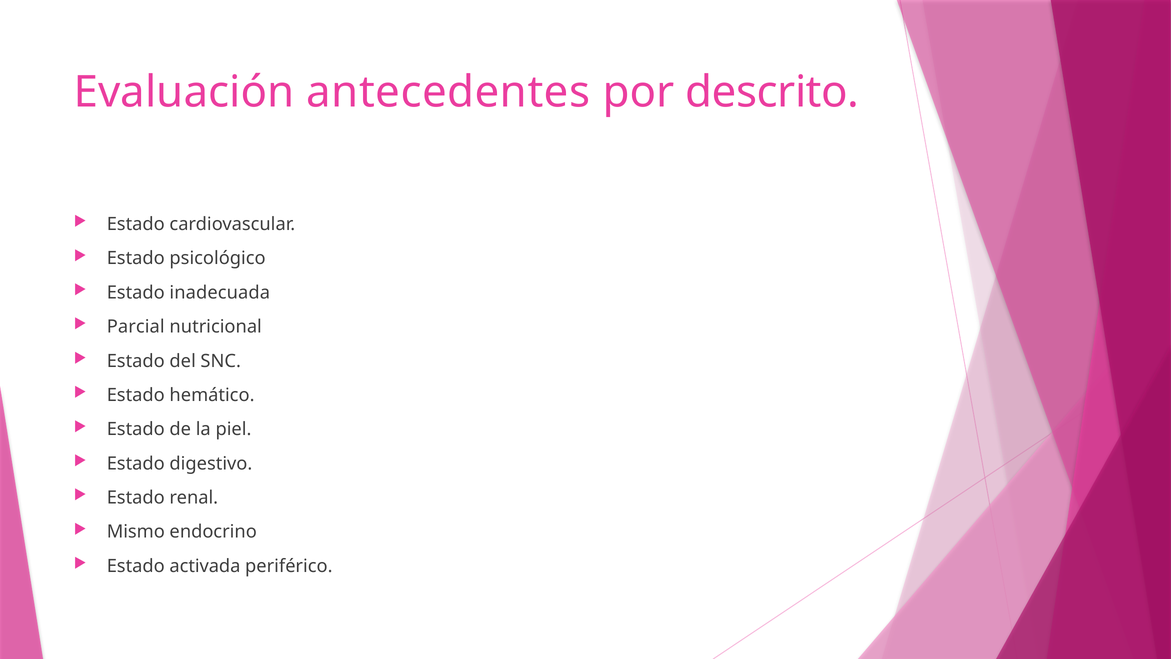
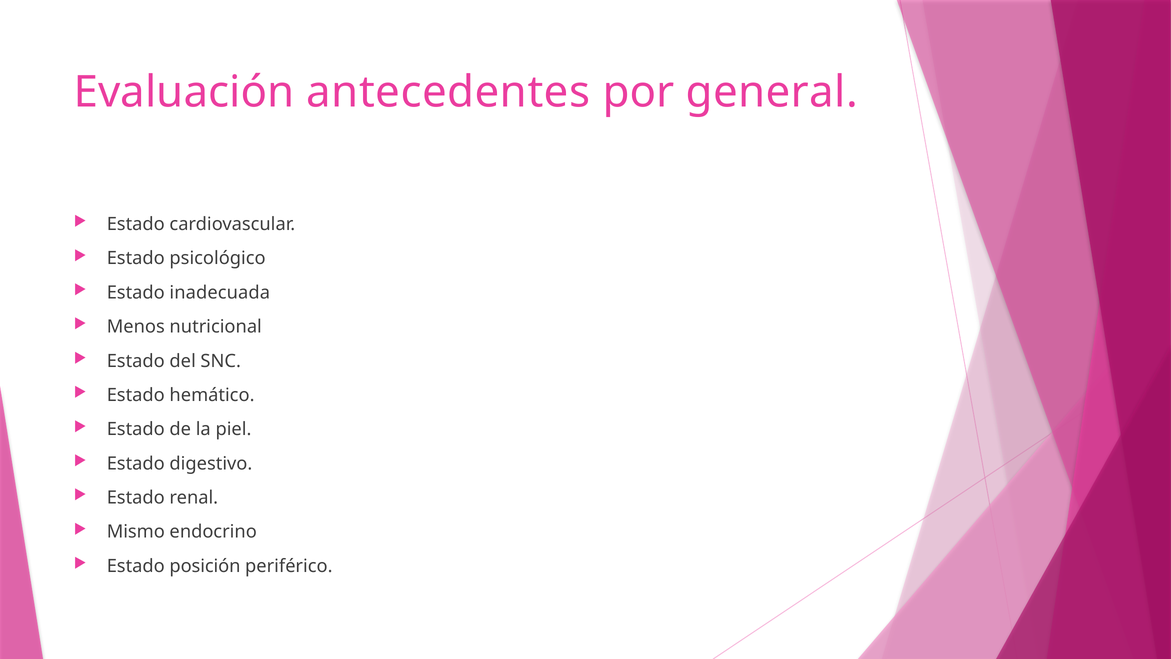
descrito: descrito -> general
Parcial: Parcial -> Menos
activada: activada -> posición
